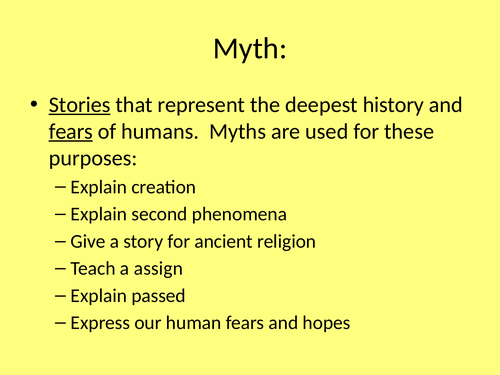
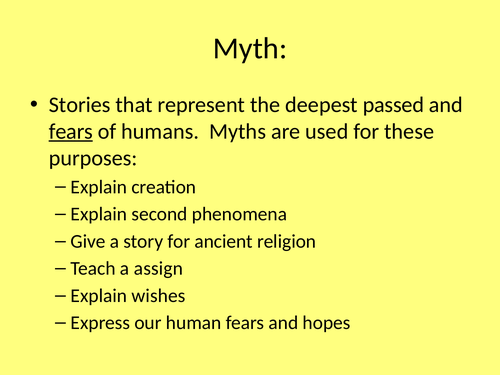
Stories underline: present -> none
history: history -> passed
passed: passed -> wishes
